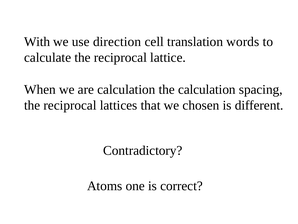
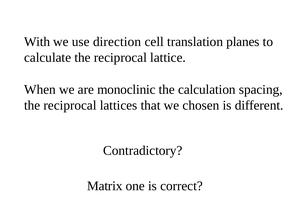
words: words -> planes
are calculation: calculation -> monoclinic
Atoms: Atoms -> Matrix
